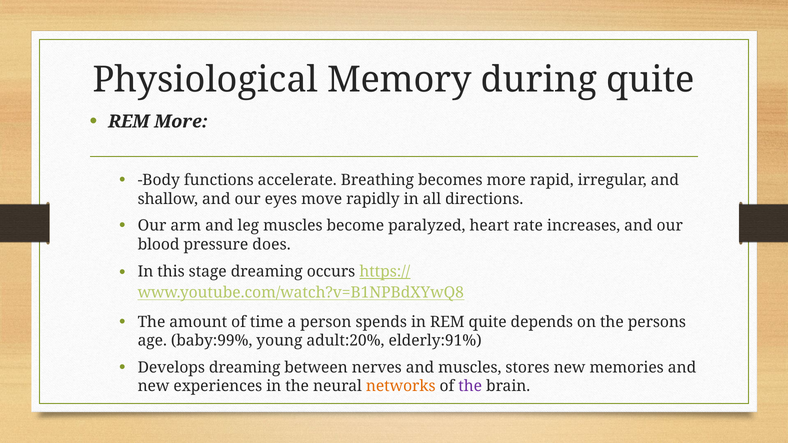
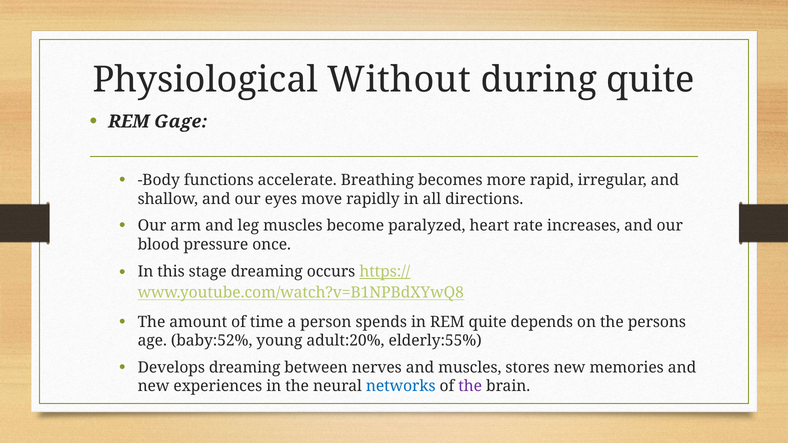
Memory: Memory -> Without
REM More: More -> Gage
does: does -> once
baby:99%: baby:99% -> baby:52%
elderly:91%: elderly:91% -> elderly:55%
networks colour: orange -> blue
